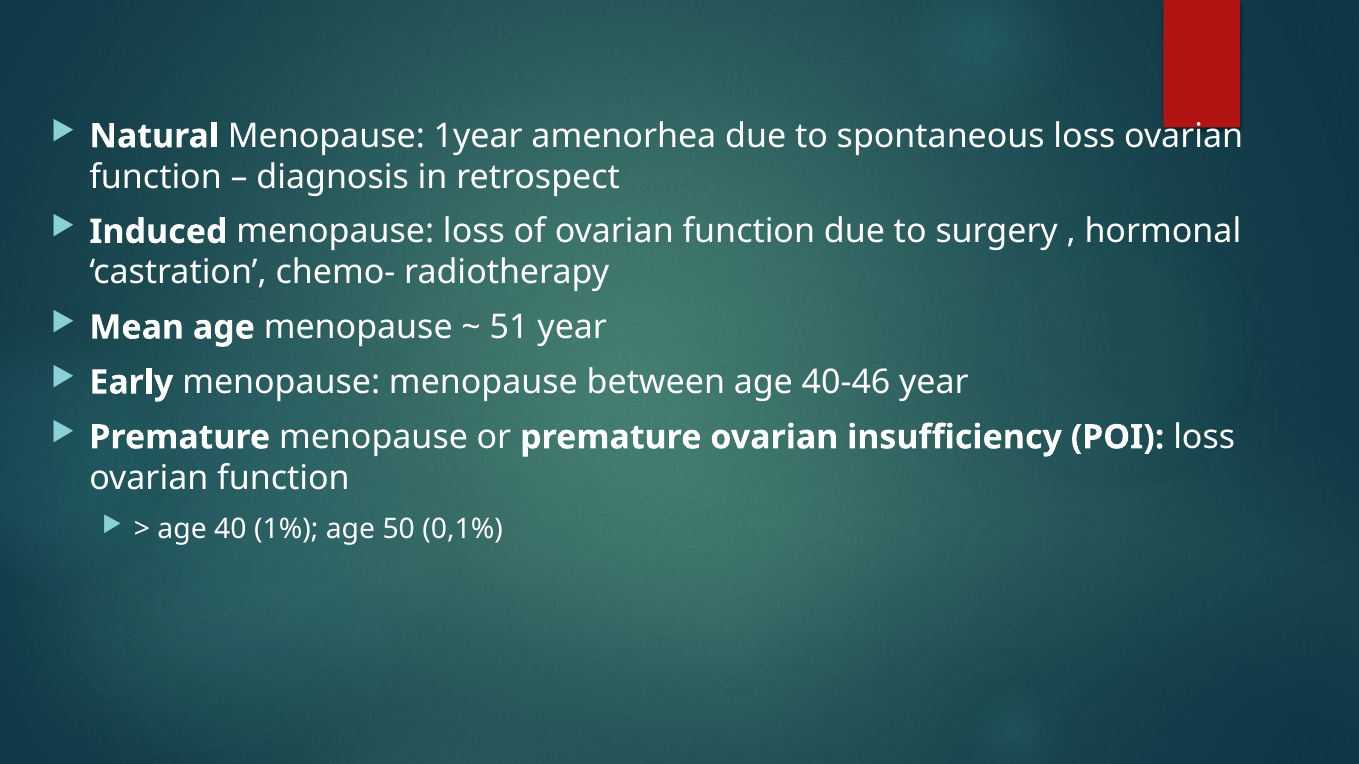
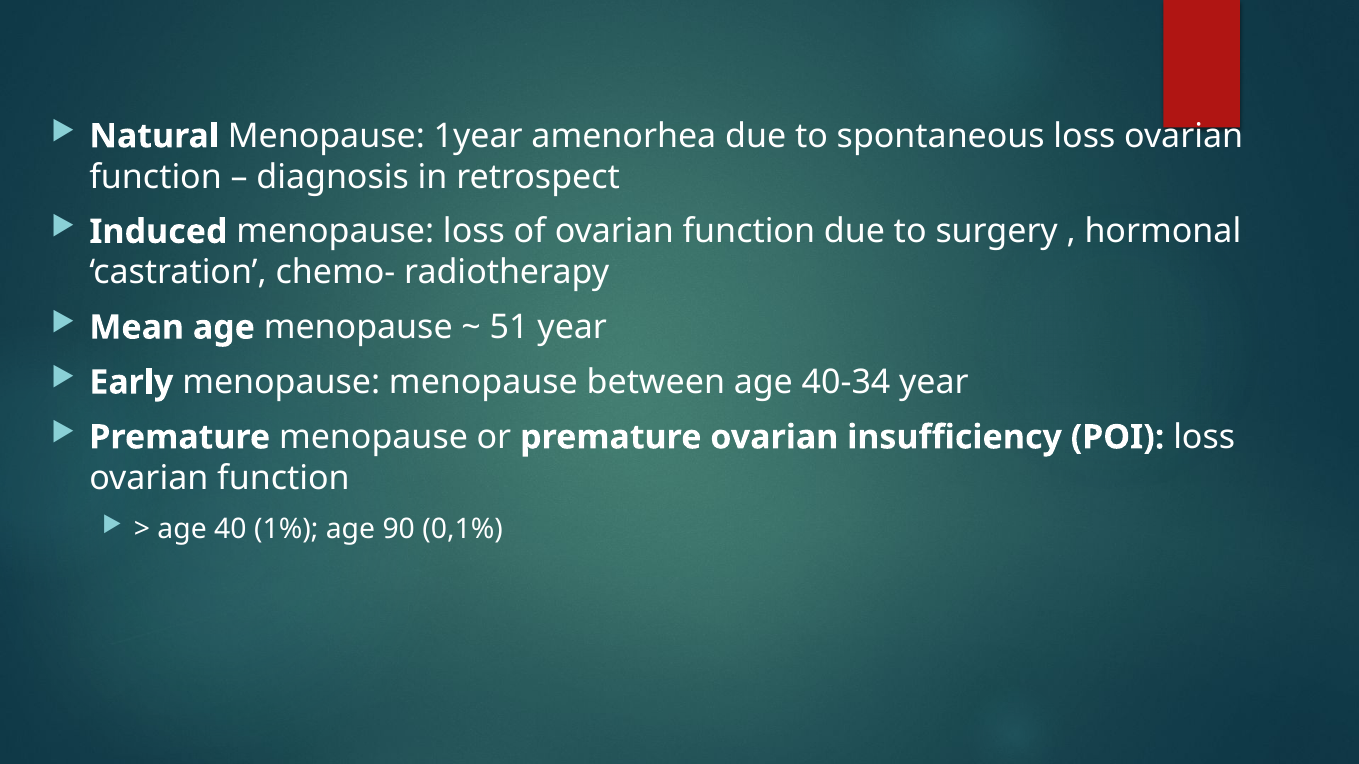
40-46: 40-46 -> 40-34
50: 50 -> 90
